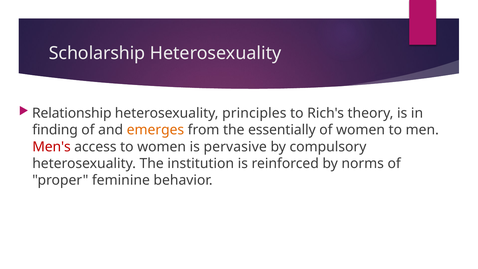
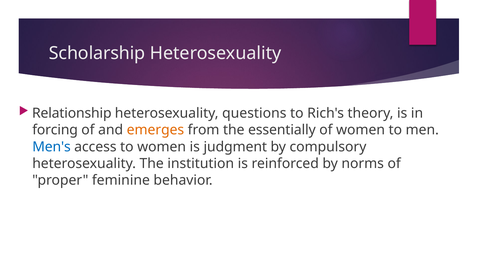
principles: principles -> questions
finding: finding -> forcing
Men's colour: red -> blue
pervasive: pervasive -> judgment
